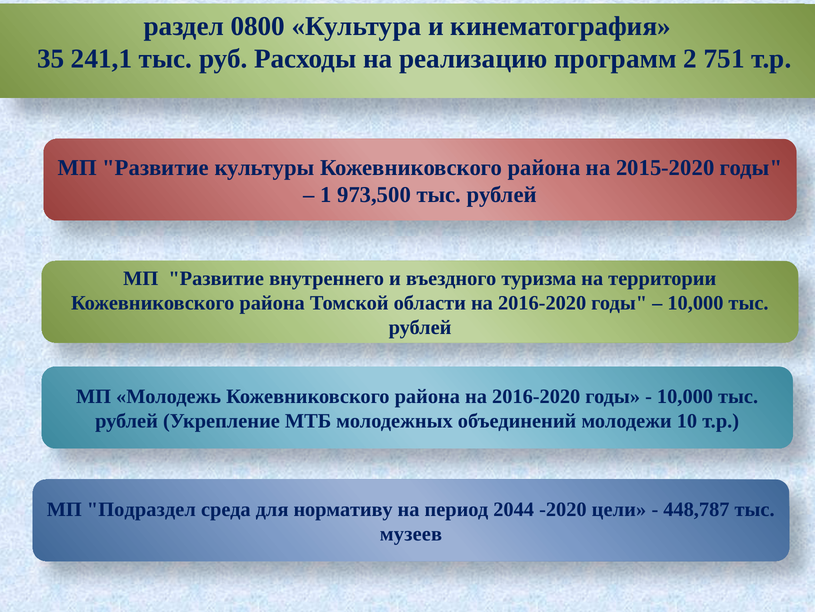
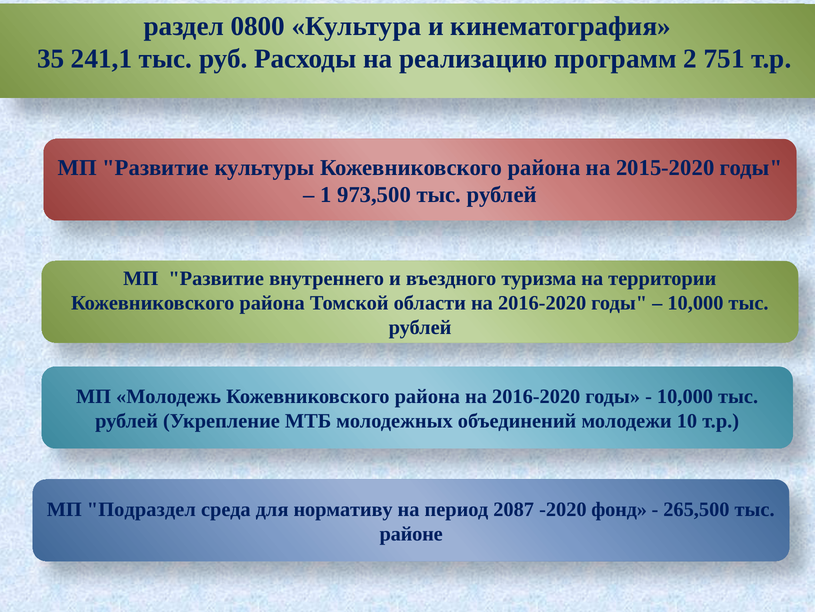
2044: 2044 -> 2087
цели: цели -> фонд
448,787: 448,787 -> 265,500
музеев: музеев -> районе
